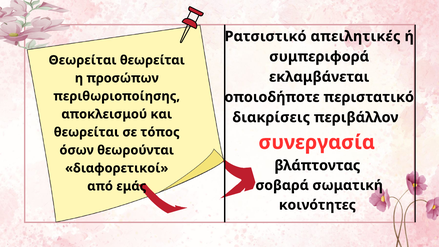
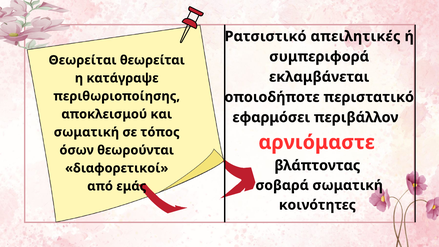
προσώπων: προσώπων -> κατάγραψε
διακρίσεις: διακρίσεις -> εφαρμόσει
θεωρείται at (86, 132): θεωρείται -> σωματική
συνεργασία: συνεργασία -> αρνιόμαστε
